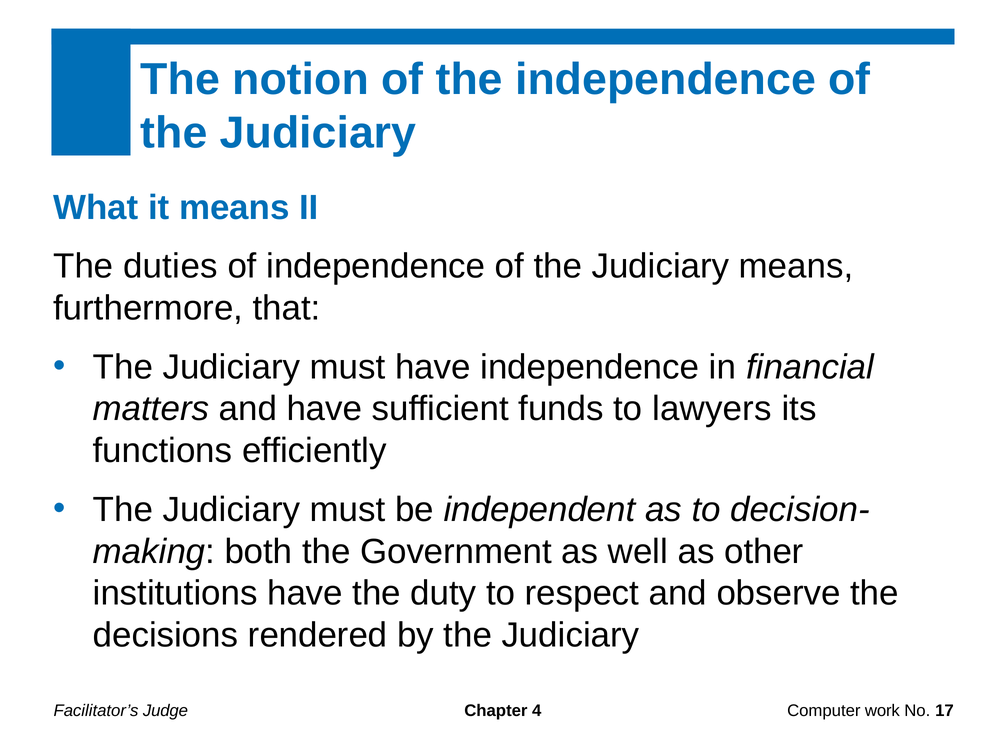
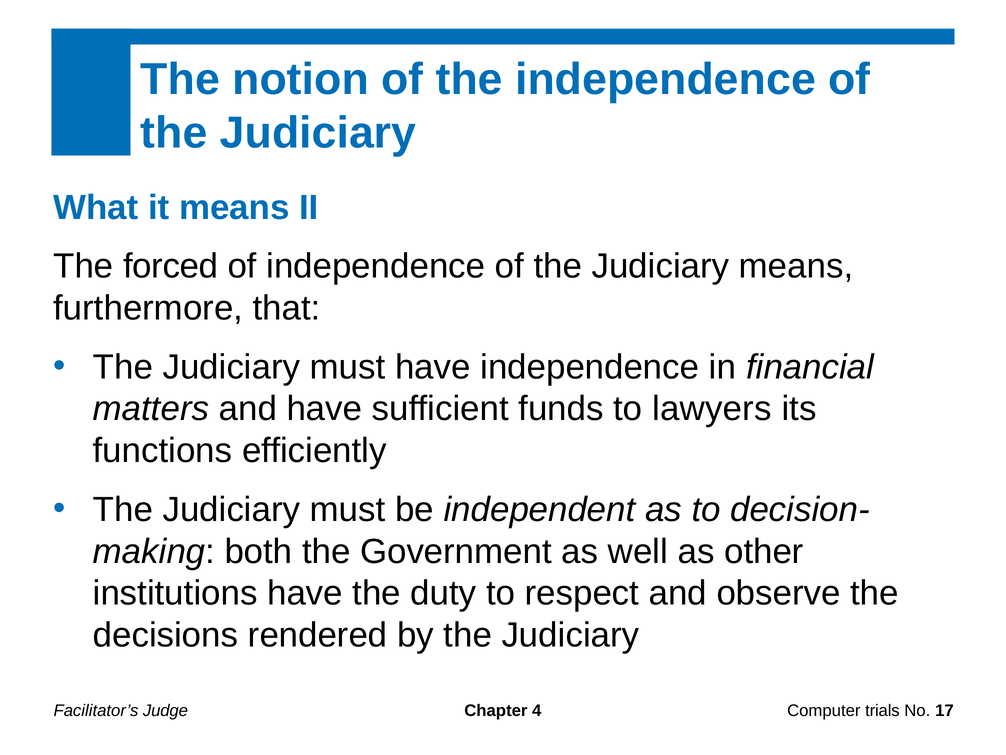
duties: duties -> forced
work: work -> trials
